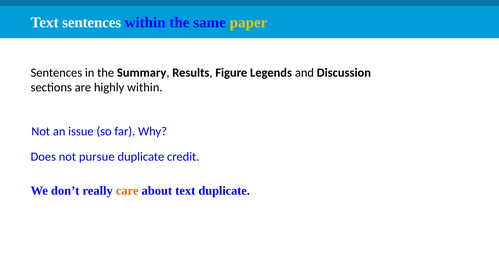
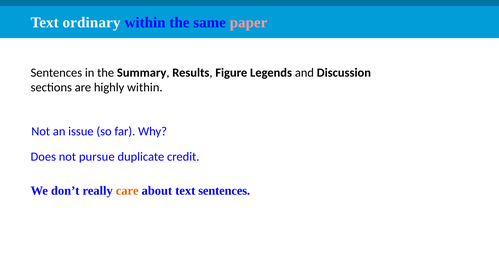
Text sentences: sentences -> ordinary
paper colour: yellow -> pink
text duplicate: duplicate -> sentences
